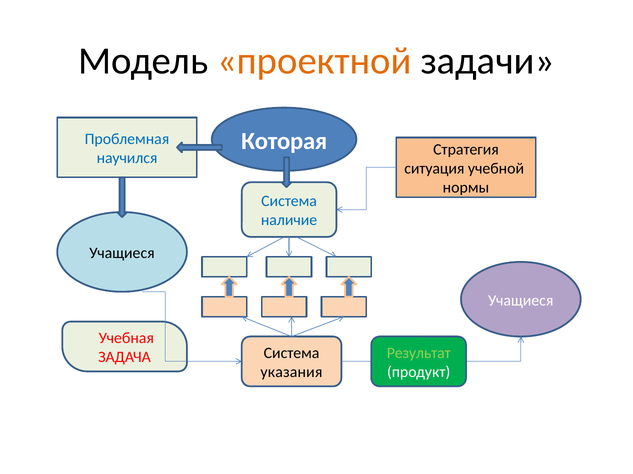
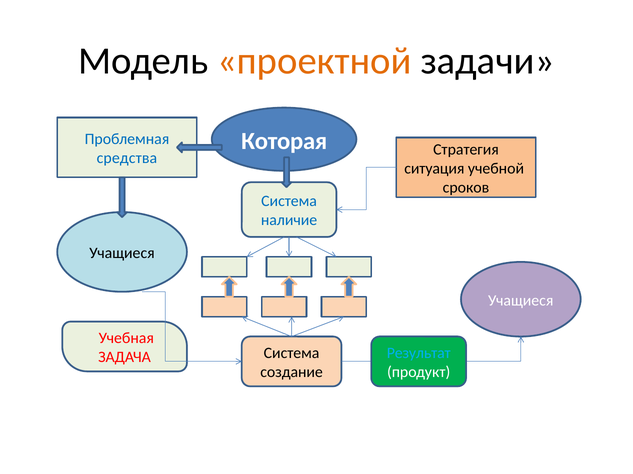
научился: научился -> средства
нормы: нормы -> сроков
Результат colour: light green -> light blue
указания: указания -> создание
